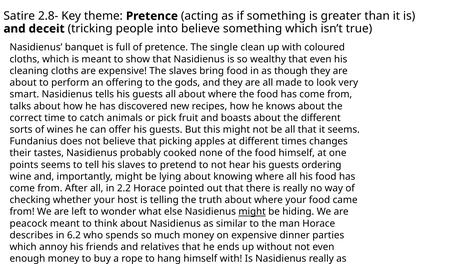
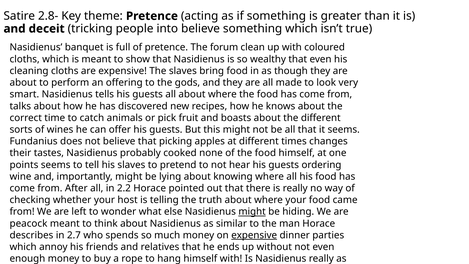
single: single -> forum
6.2: 6.2 -> 2.7
expensive at (254, 235) underline: none -> present
